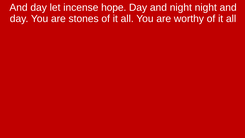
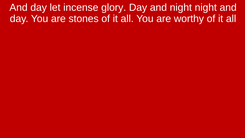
hope: hope -> glory
